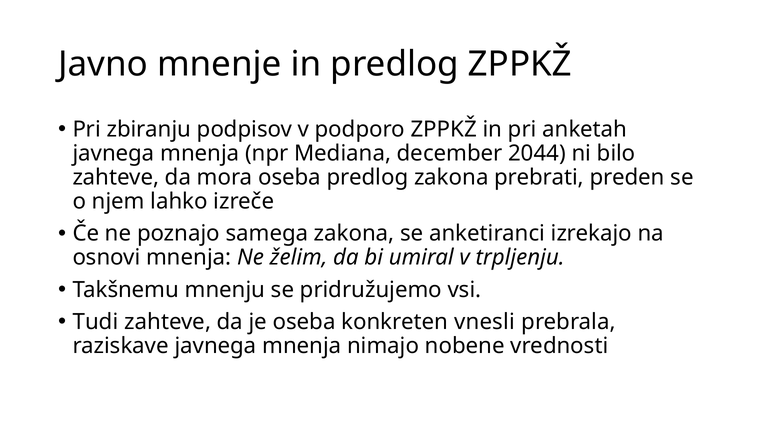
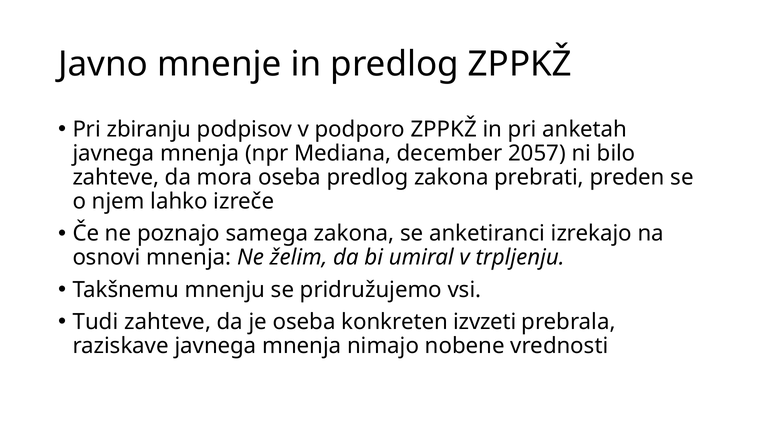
2044: 2044 -> 2057
vnesli: vnesli -> izvzeti
